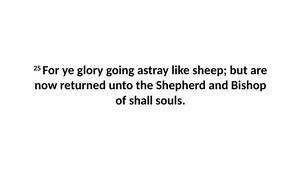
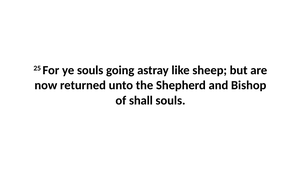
ye glory: glory -> souls
